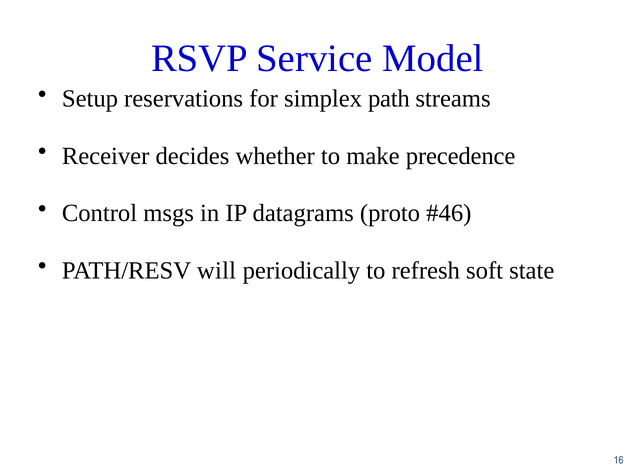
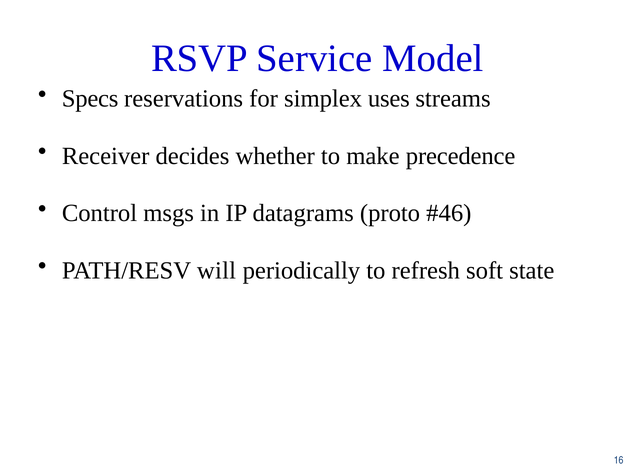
Setup: Setup -> Specs
path: path -> uses
